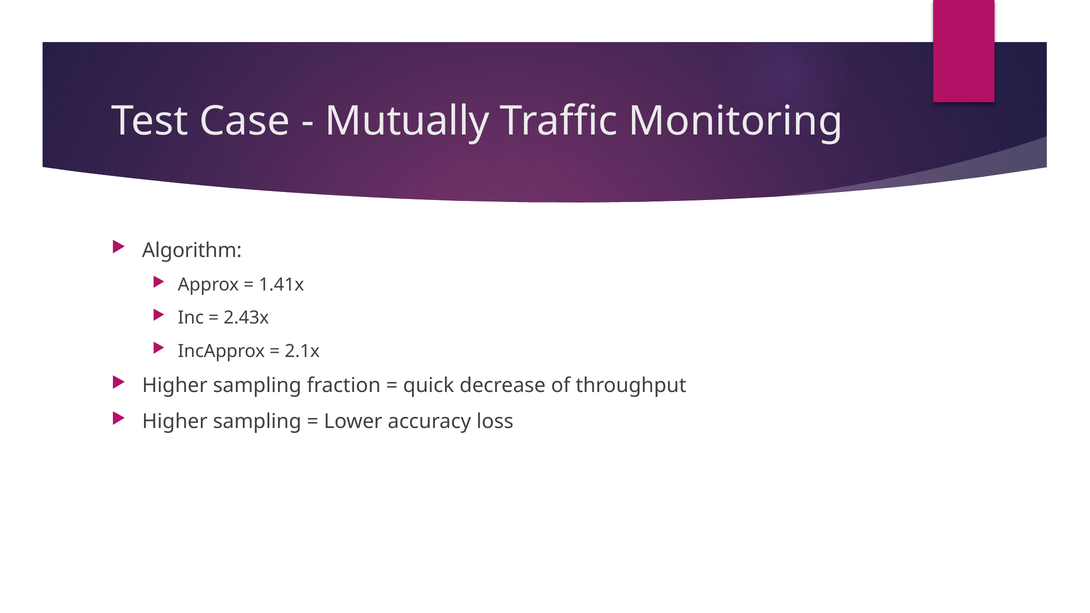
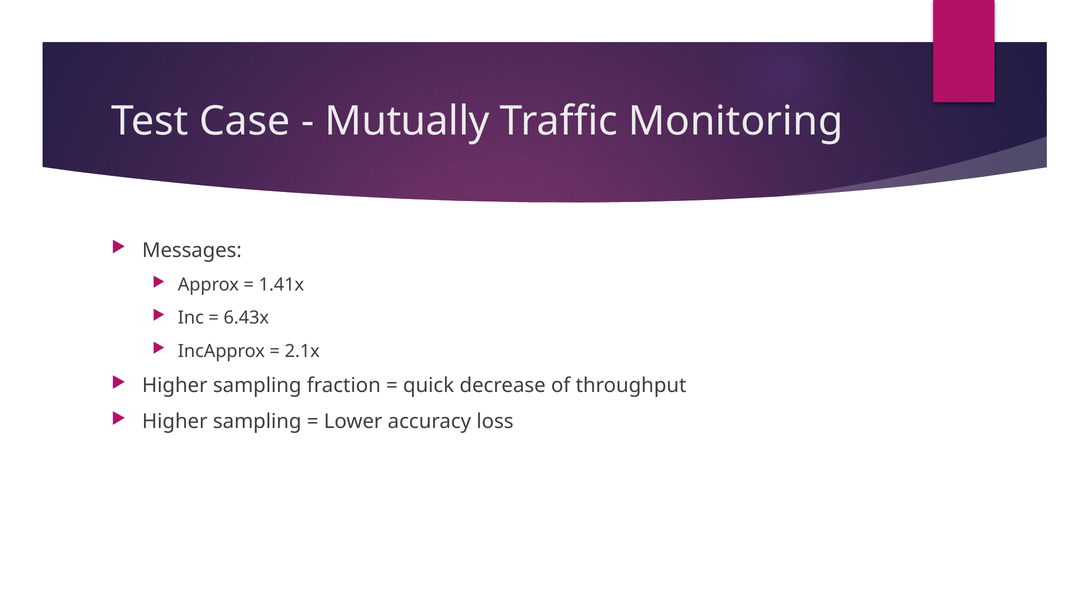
Algorithm: Algorithm -> Messages
2.43x: 2.43x -> 6.43x
